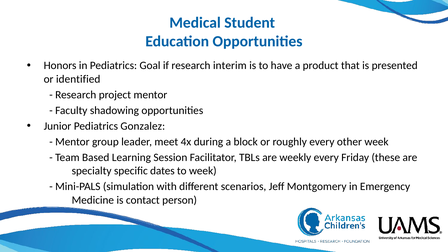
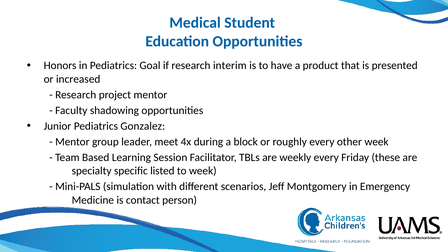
identified: identified -> increased
dates: dates -> listed
